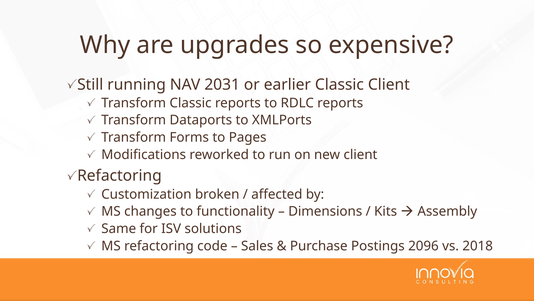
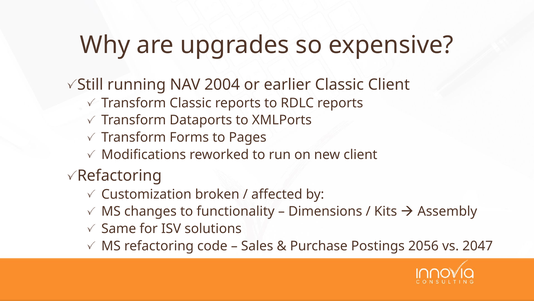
2031: 2031 -> 2004
2096: 2096 -> 2056
2018: 2018 -> 2047
